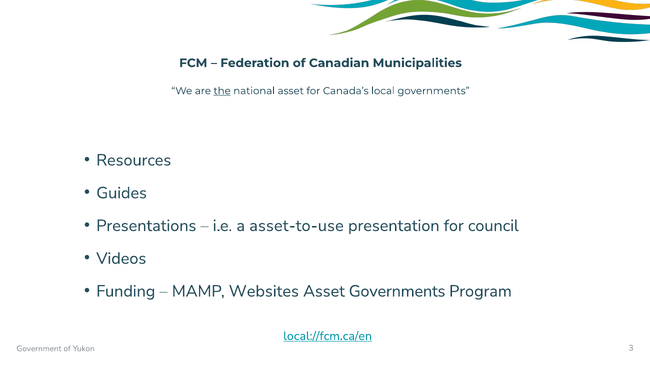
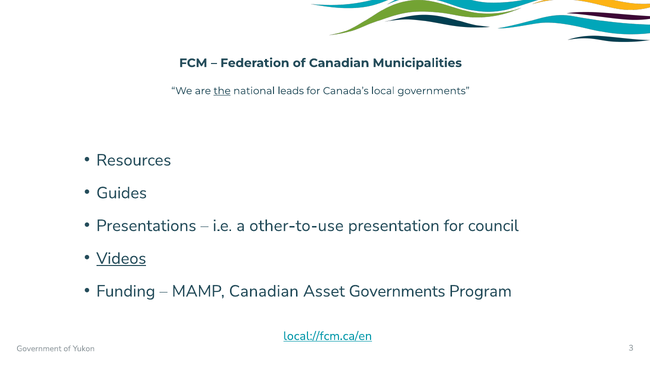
national asset: asset -> leads
asset-to-use: asset-to-use -> other-to-use
Videos underline: none -> present
MAMP Websites: Websites -> Canadian
